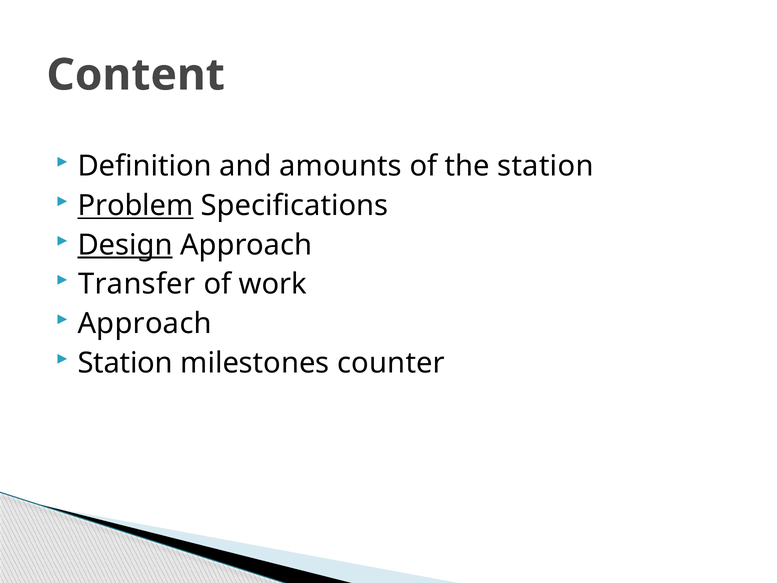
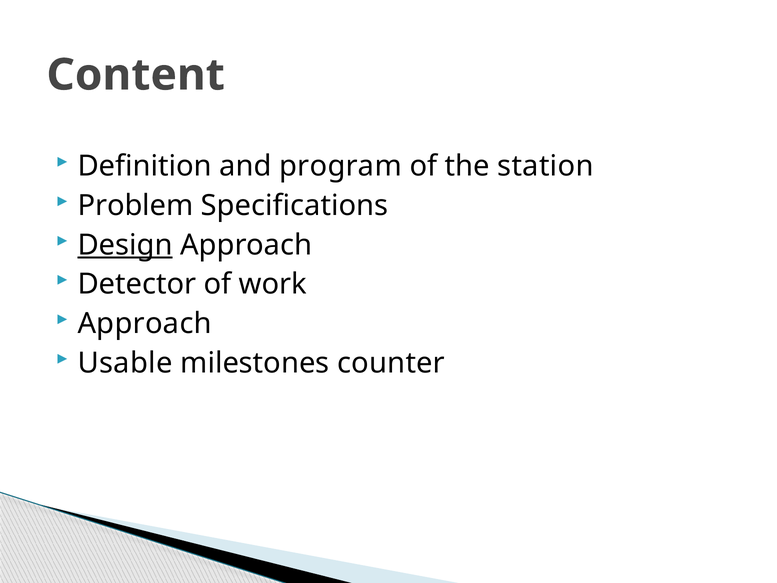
amounts: amounts -> program
Problem underline: present -> none
Transfer: Transfer -> Detector
Station at (125, 363): Station -> Usable
